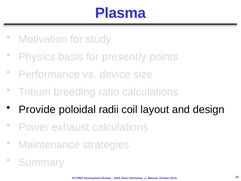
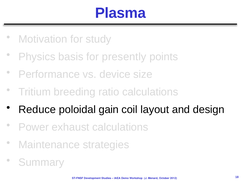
Provide: Provide -> Reduce
radii: radii -> gain
